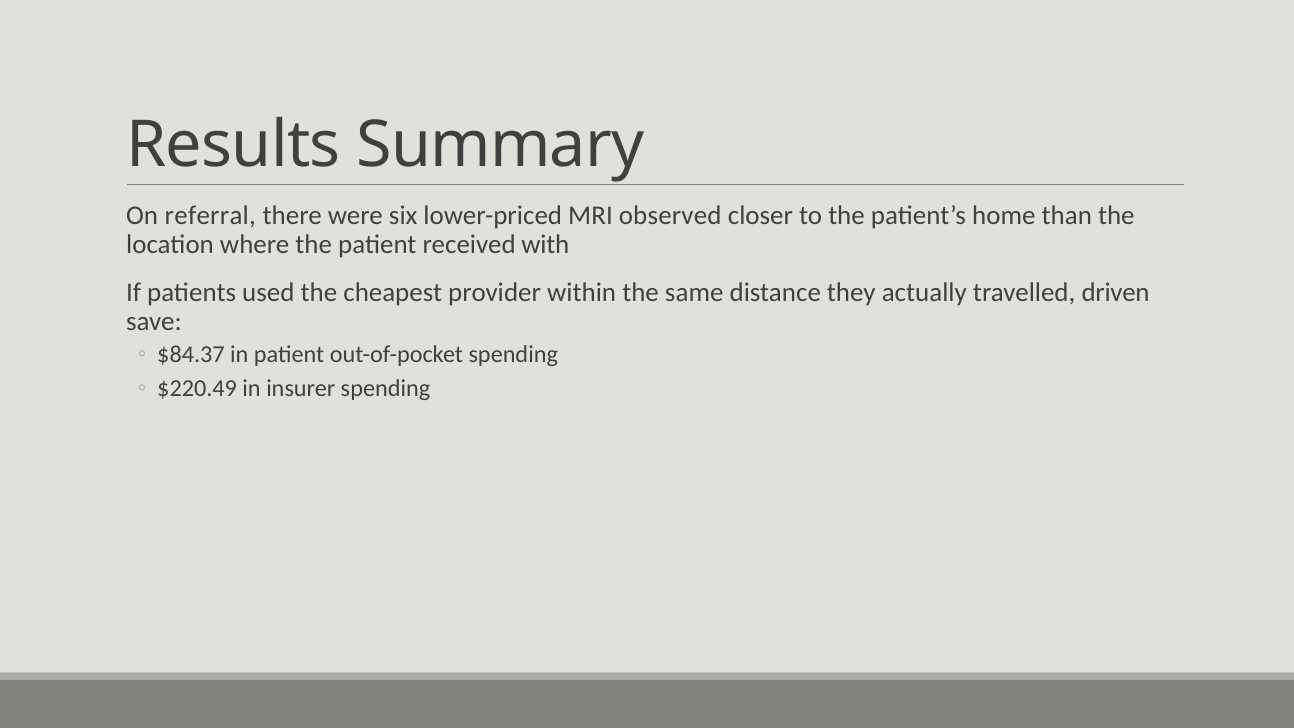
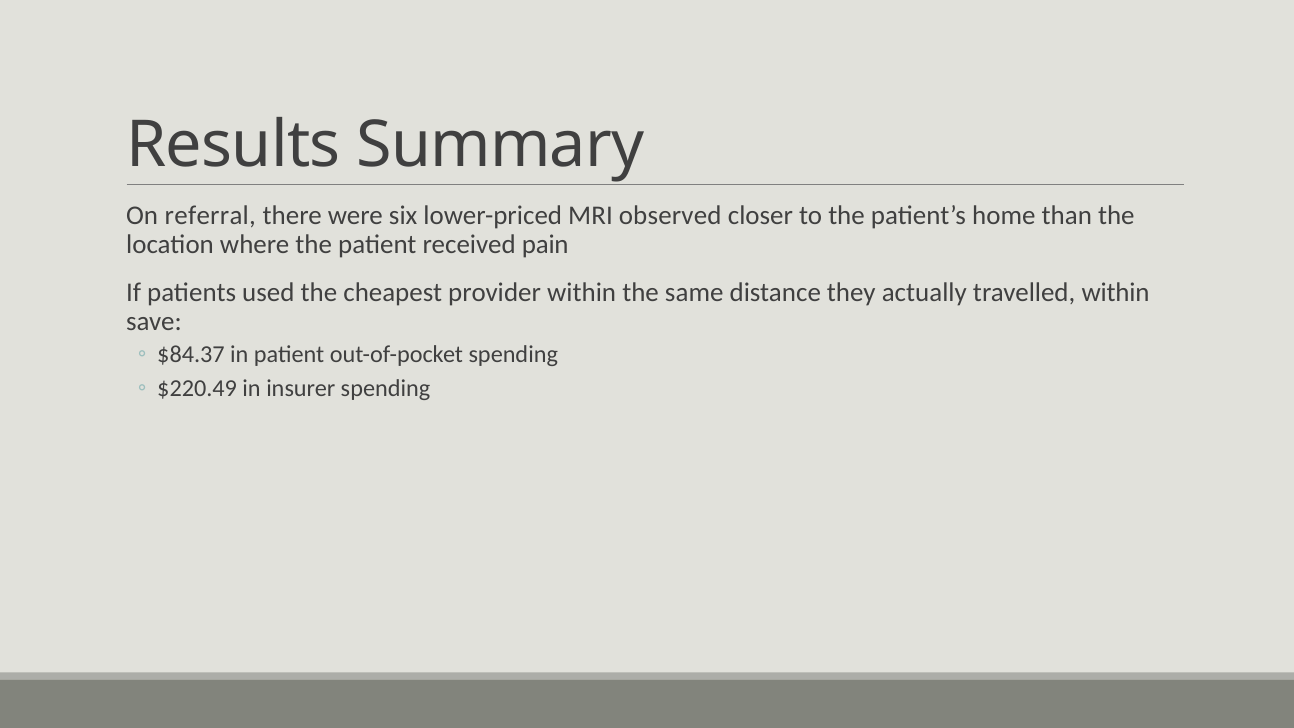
with: with -> pain
travelled driven: driven -> within
